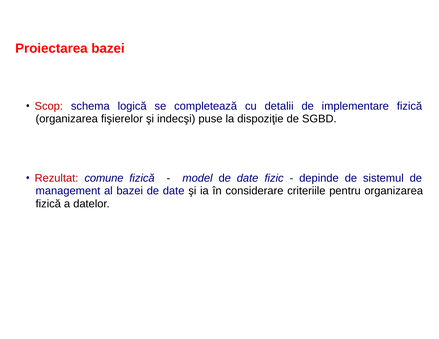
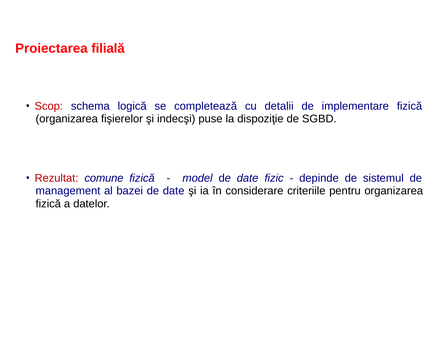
Proiectarea bazei: bazei -> filială
